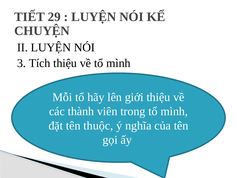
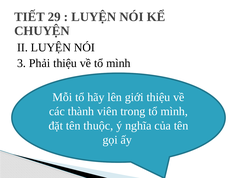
Tích: Tích -> Phải
